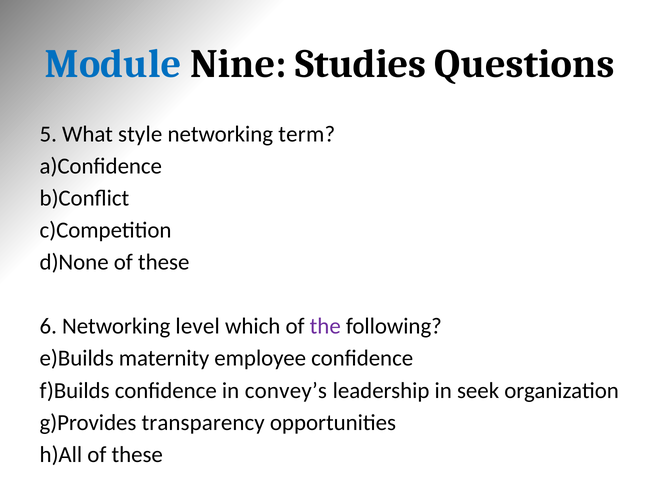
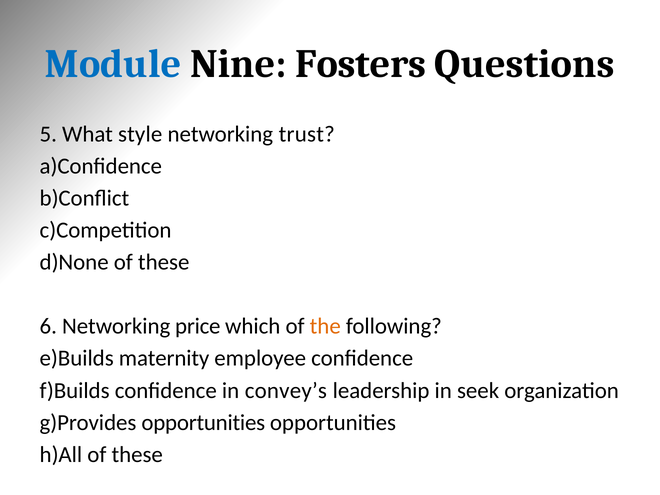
Studies: Studies -> Fosters
term: term -> trust
level: level -> price
the colour: purple -> orange
transparency at (203, 422): transparency -> opportunities
